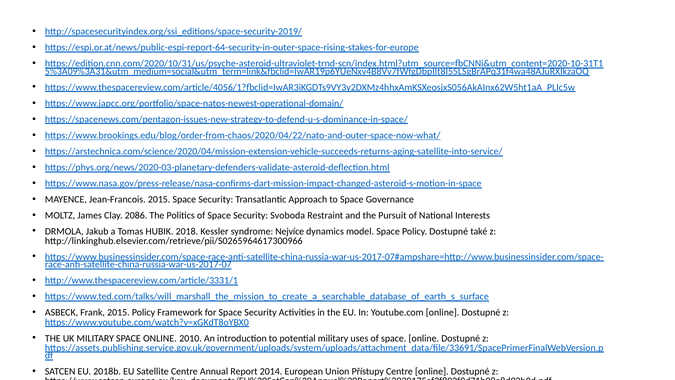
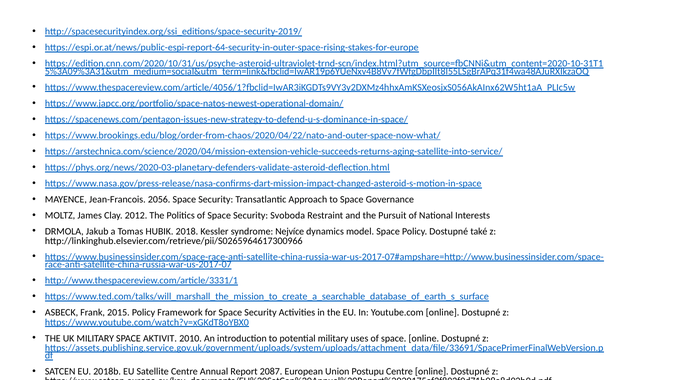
Jean-Francois 2015: 2015 -> 2056
2086: 2086 -> 2012
MILITARY SPACE ONLINE: ONLINE -> AKTIVIT
2014: 2014 -> 2087
Přístupy: Přístupy -> Postupu
